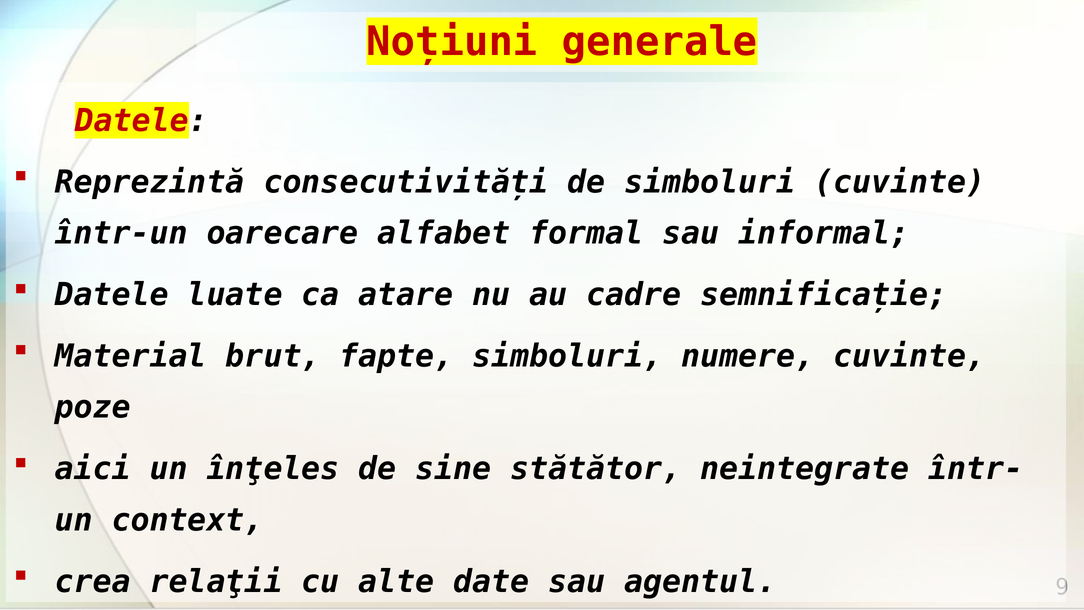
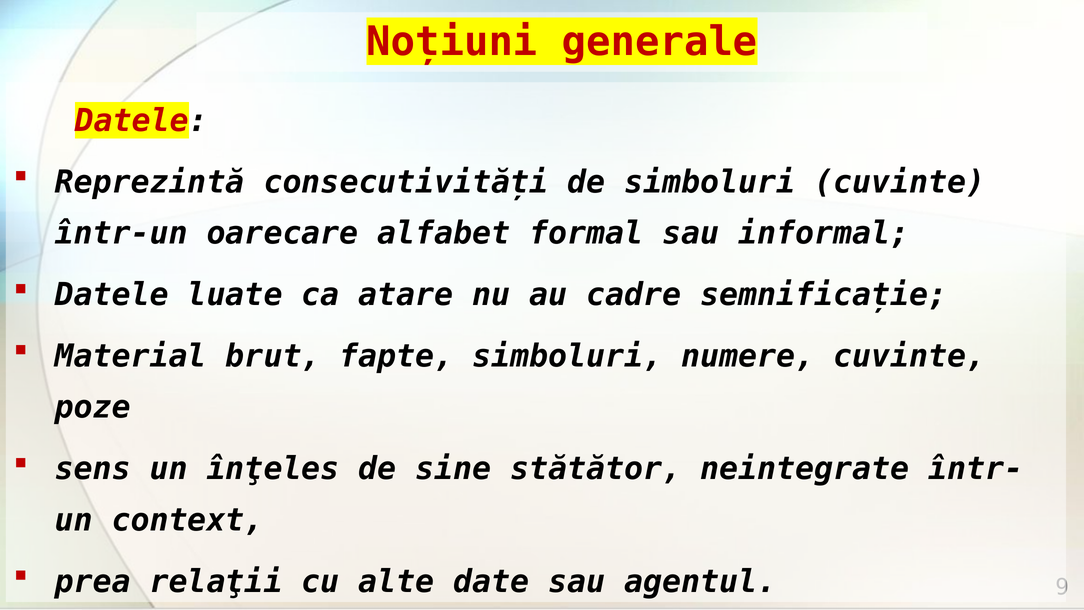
aici: aici -> sens
crea: crea -> prea
